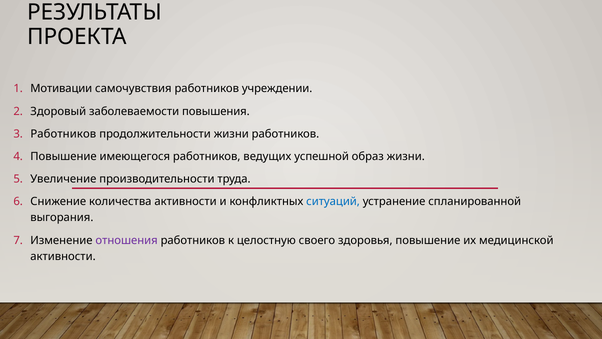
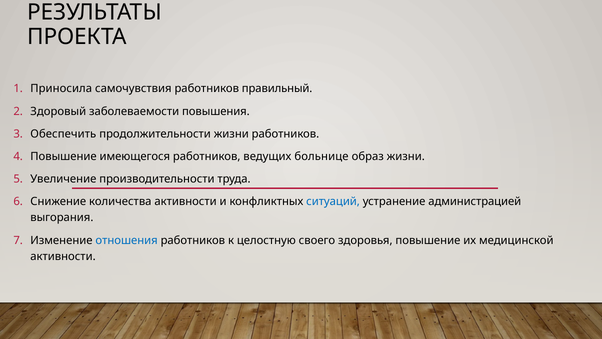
Мотивации: Мотивации -> Приносила
учреждении: учреждении -> правильный
Работников at (63, 134): Работников -> Обеспечить
успешной: успешной -> больнице
спланированной: спланированной -> администрацией
отношения colour: purple -> blue
